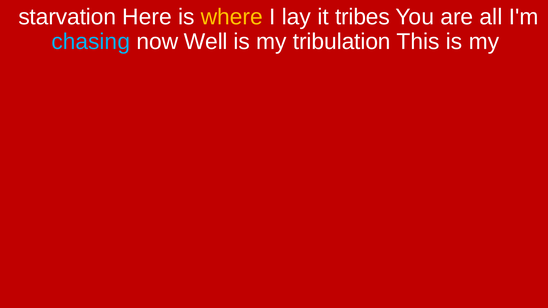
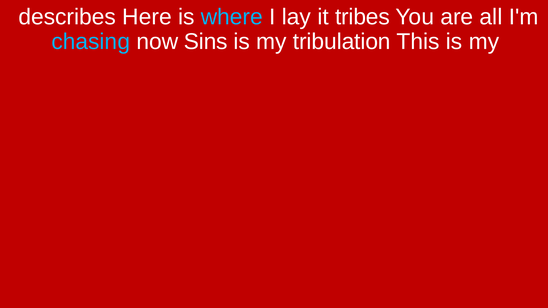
starvation: starvation -> describes
where colour: yellow -> light blue
Well: Well -> Sins
